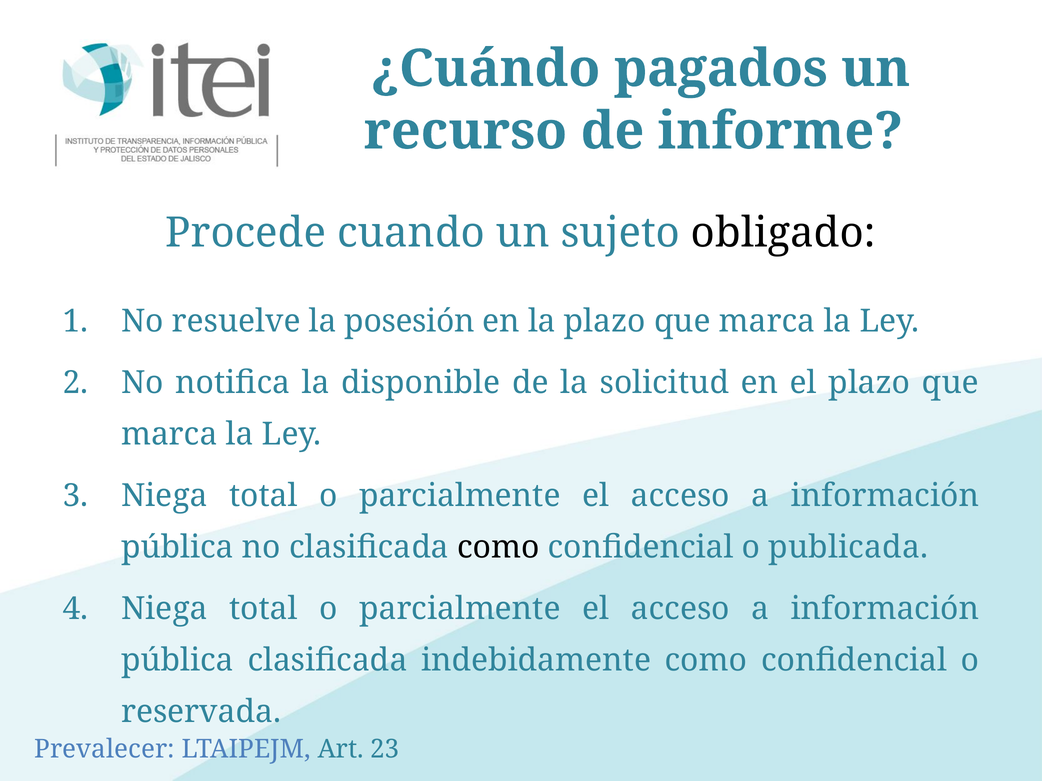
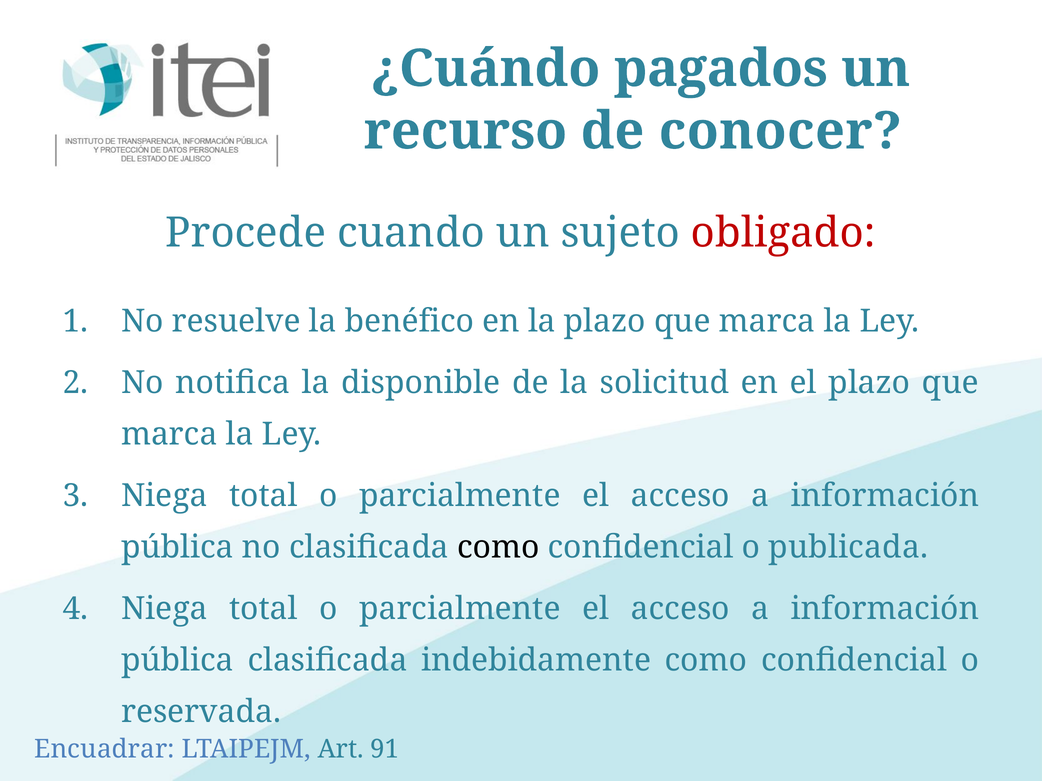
informe: informe -> conocer
obligado colour: black -> red
posesión: posesión -> benéfico
Prevalecer: Prevalecer -> Encuadrar
23: 23 -> 91
